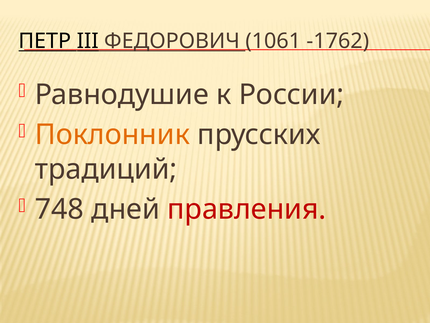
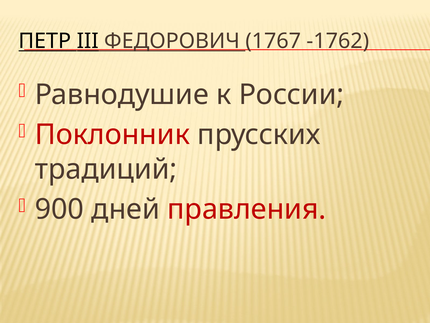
1061: 1061 -> 1767
Поклонник colour: orange -> red
748: 748 -> 900
